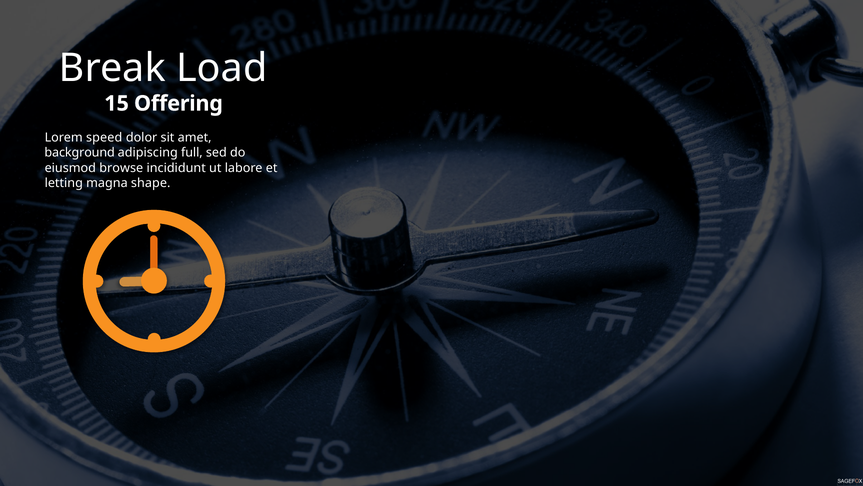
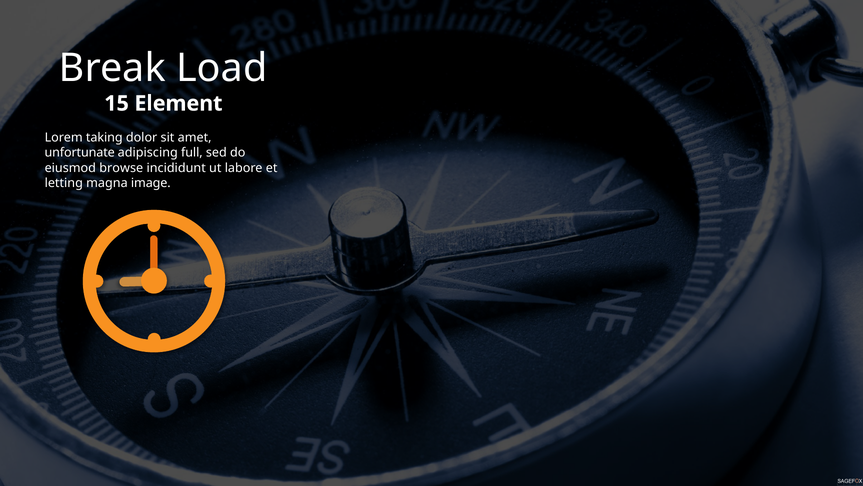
Offering: Offering -> Element
speed: speed -> taking
background: background -> unfortunate
shape: shape -> image
